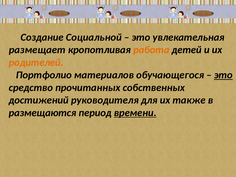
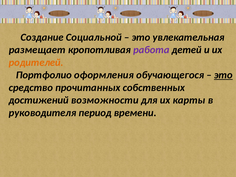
работа colour: orange -> purple
материалов: материалов -> оформления
руководителя: руководителя -> возможности
также: также -> карты
размещаются: размещаются -> руководителя
времени underline: present -> none
